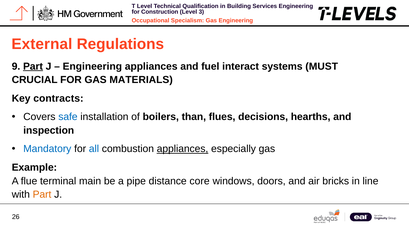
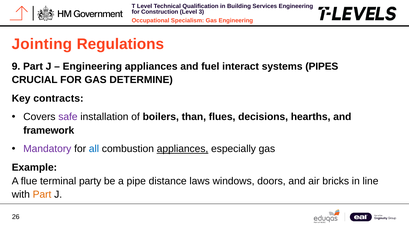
External: External -> Jointing
Part at (33, 66) underline: present -> none
MUST: MUST -> PIPES
MATERIALS: MATERIALS -> DETERMINE
safe colour: blue -> purple
inspection: inspection -> framework
Mandatory colour: blue -> purple
main: main -> party
core: core -> laws
